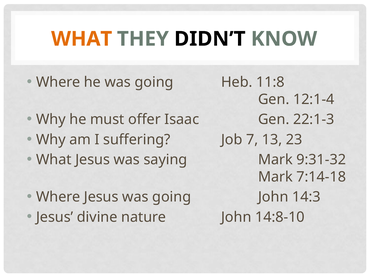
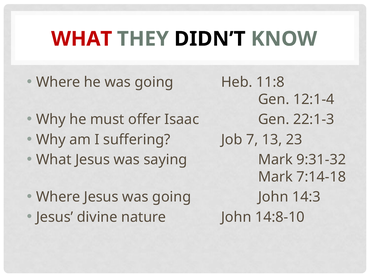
WHAT at (82, 39) colour: orange -> red
